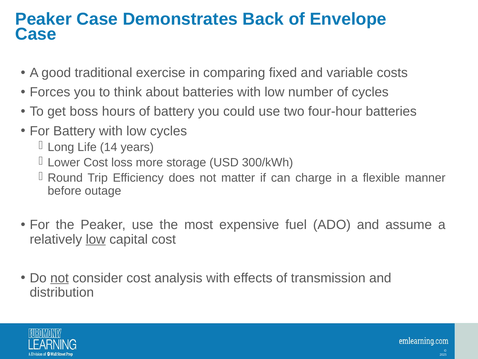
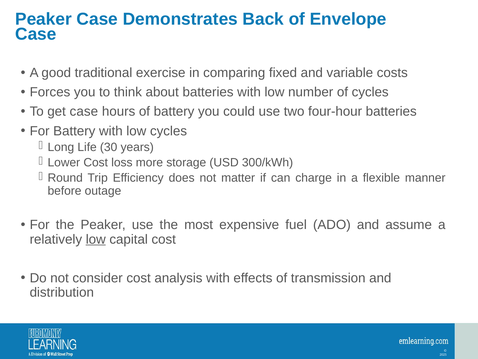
get boss: boss -> case
14: 14 -> 30
not at (60, 278) underline: present -> none
